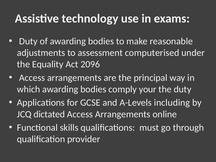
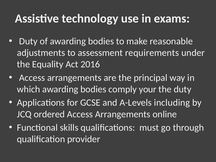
computerised: computerised -> requirements
2096: 2096 -> 2016
dictated: dictated -> ordered
